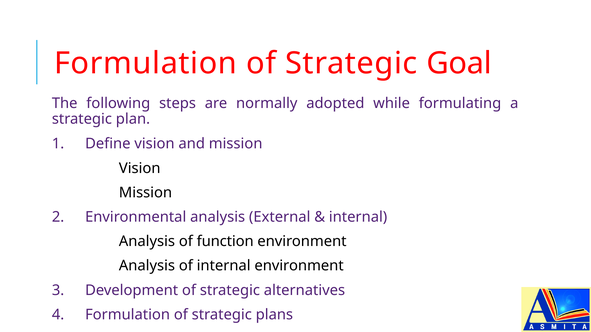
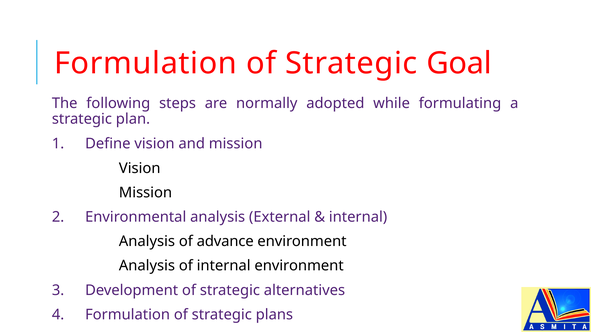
function: function -> advance
